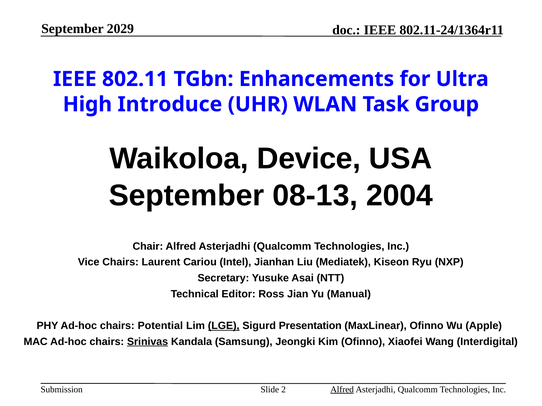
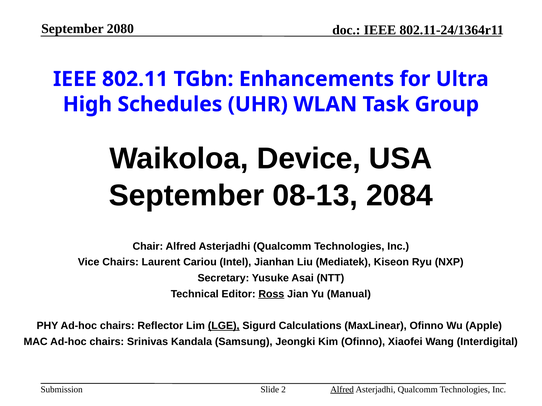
2029: 2029 -> 2080
Introduce: Introduce -> Schedules
2004: 2004 -> 2084
Ross underline: none -> present
Potential: Potential -> Reflector
Presentation: Presentation -> Calculations
Srinivas underline: present -> none
